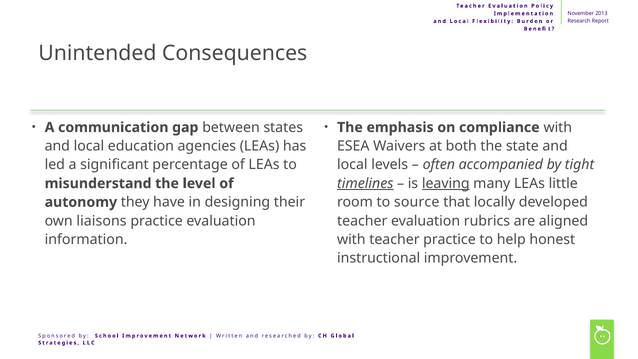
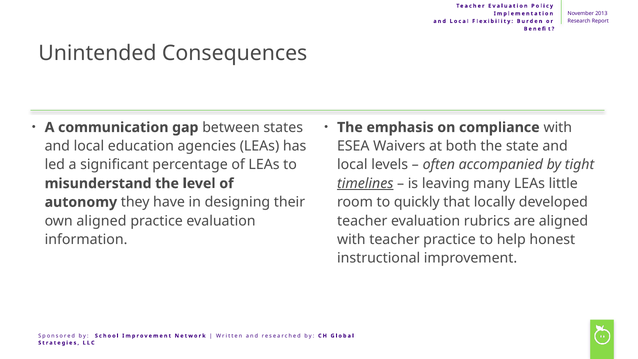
leaving underline: present -> none
source: source -> quickly
own liaisons: liaisons -> aligned
